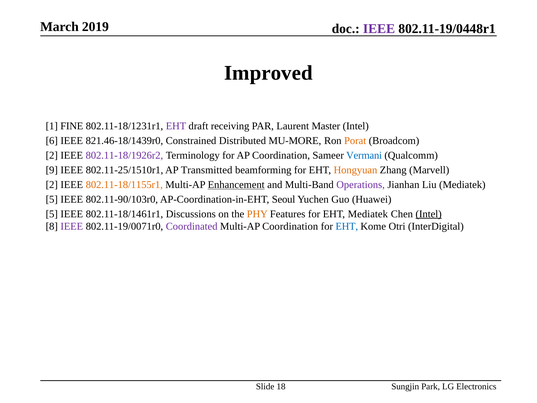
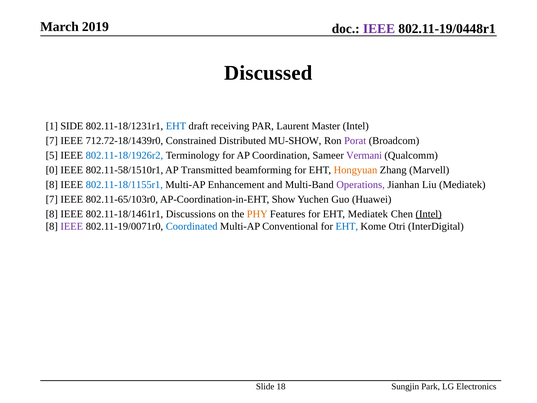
Improved: Improved -> Discussed
FINE: FINE -> SIDE
EHT at (176, 126) colour: purple -> blue
6 at (52, 141): 6 -> 7
821.46-18/1439r0: 821.46-18/1439r0 -> 712.72-18/1439r0
MU-MORE: MU-MORE -> MU-SHOW
Porat colour: orange -> purple
2 at (52, 155): 2 -> 5
802.11-18/1926r2 colour: purple -> blue
Vermani colour: blue -> purple
9: 9 -> 0
802.11-25/1510r1: 802.11-25/1510r1 -> 802.11-58/1510r1
2 at (52, 185): 2 -> 8
802.11-18/1155r1 colour: orange -> blue
Enhancement underline: present -> none
5 at (52, 199): 5 -> 7
802.11-90/103r0: 802.11-90/103r0 -> 802.11-65/103r0
Seoul: Seoul -> Show
5 at (52, 214): 5 -> 8
Coordinated colour: purple -> blue
Multi-AP Coordination: Coordination -> Conventional
